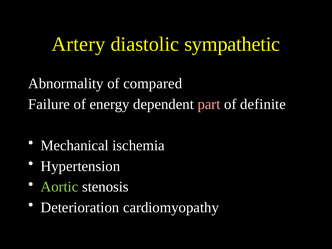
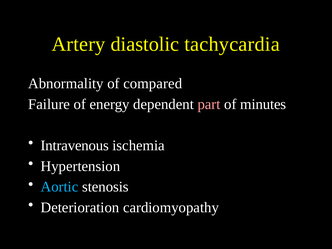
sympathetic: sympathetic -> tachycardia
definite: definite -> minutes
Mechanical: Mechanical -> Intravenous
Aortic colour: light green -> light blue
